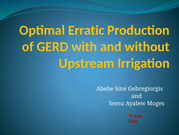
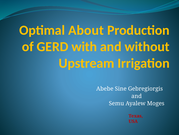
Erratic: Erratic -> About
